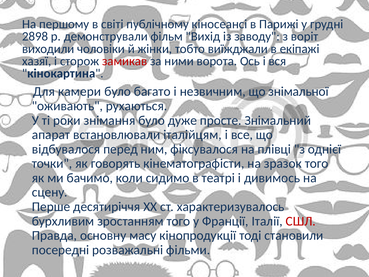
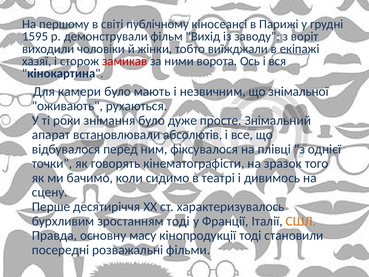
2898: 2898 -> 1595
багато: багато -> мають
італійцям: італійцям -> абсолютів
зростанням того: того -> тоді
СШЛ colour: red -> orange
